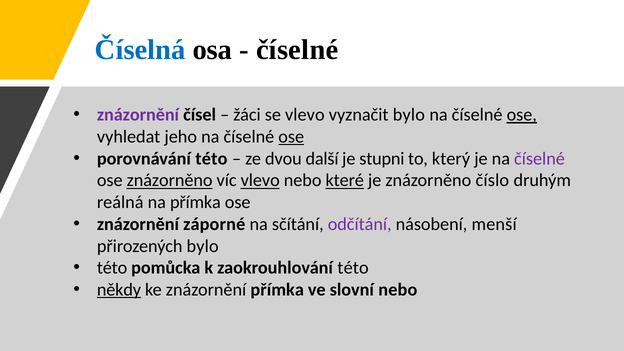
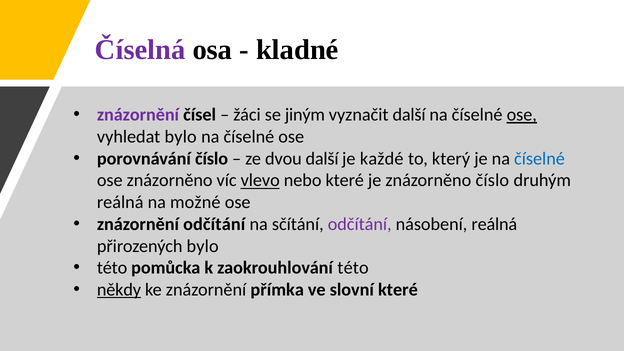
Číselná colour: blue -> purple
číselné at (297, 50): číselné -> kladné
se vlevo: vlevo -> jiným
vyznačit bylo: bylo -> další
vyhledat jeho: jeho -> bylo
ose at (291, 137) underline: present -> none
porovnávání této: této -> číslo
stupni: stupni -> každé
číselné at (539, 159) colour: purple -> blue
znázorněno at (170, 180) underline: present -> none
které at (345, 180) underline: present -> none
na přímka: přímka -> možné
znázornění záporné: záporné -> odčítání
násobení menší: menší -> reálná
slovní nebo: nebo -> které
